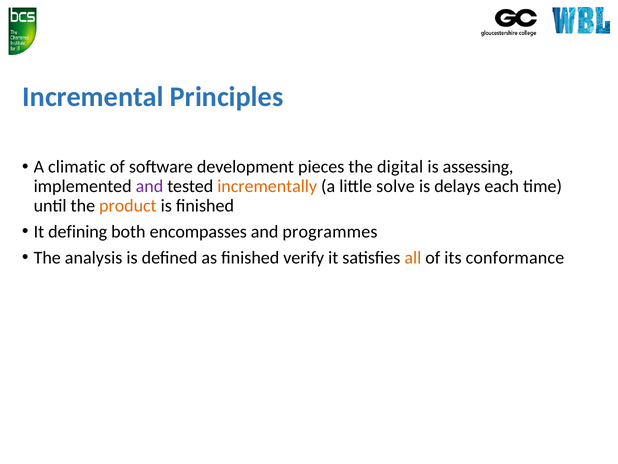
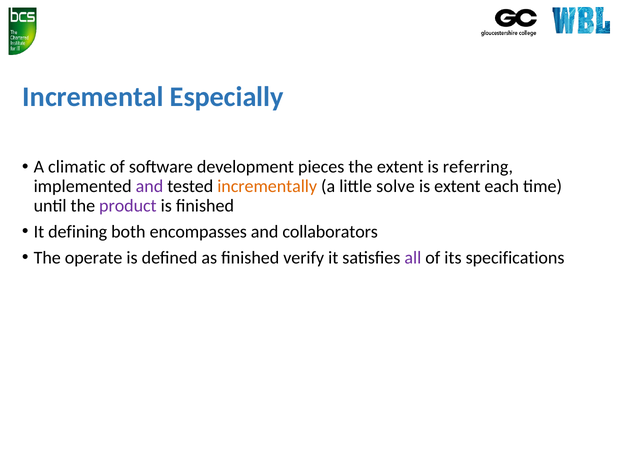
Principles: Principles -> Especially
the digital: digital -> extent
assessing: assessing -> referring
is delays: delays -> extent
product colour: orange -> purple
programmes: programmes -> collaborators
analysis: analysis -> operate
all colour: orange -> purple
conformance: conformance -> specifications
